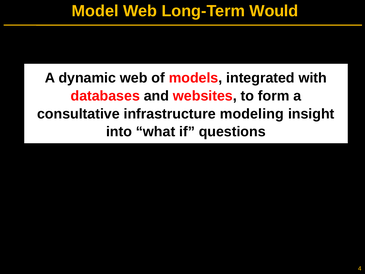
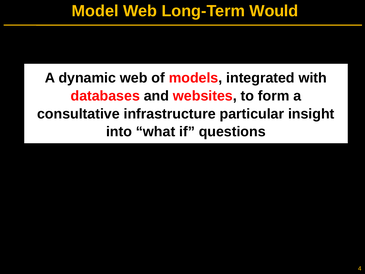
modeling: modeling -> particular
